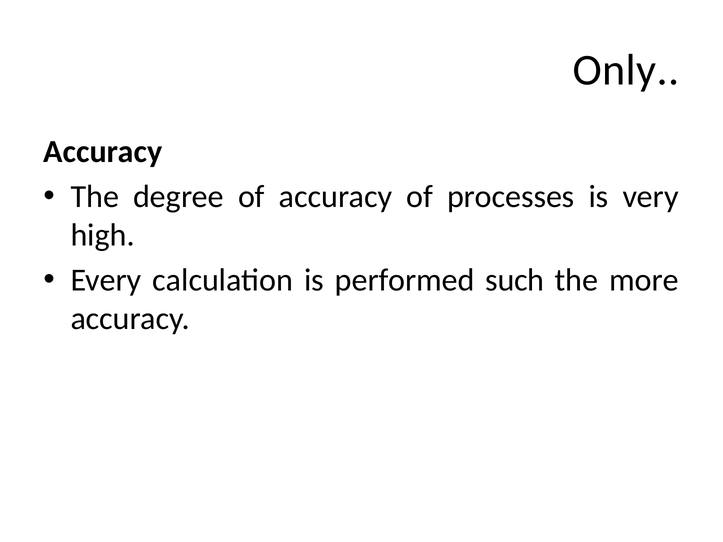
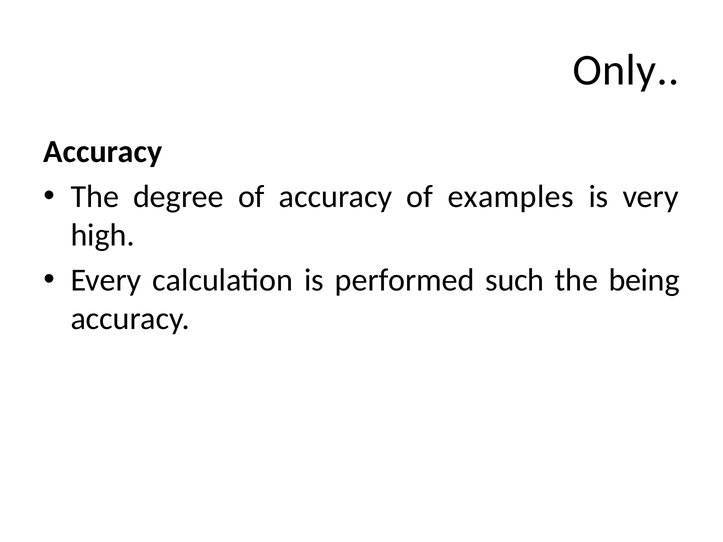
processes: processes -> examples
more: more -> being
